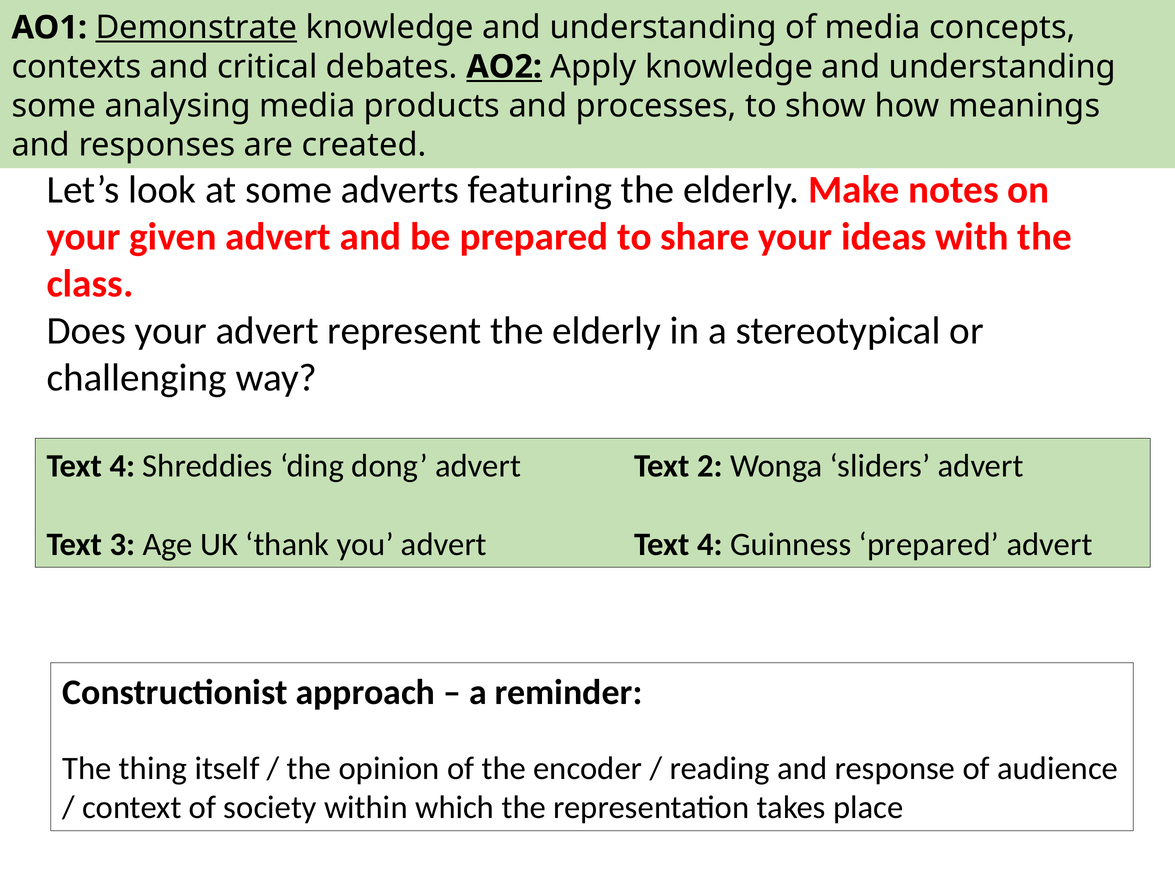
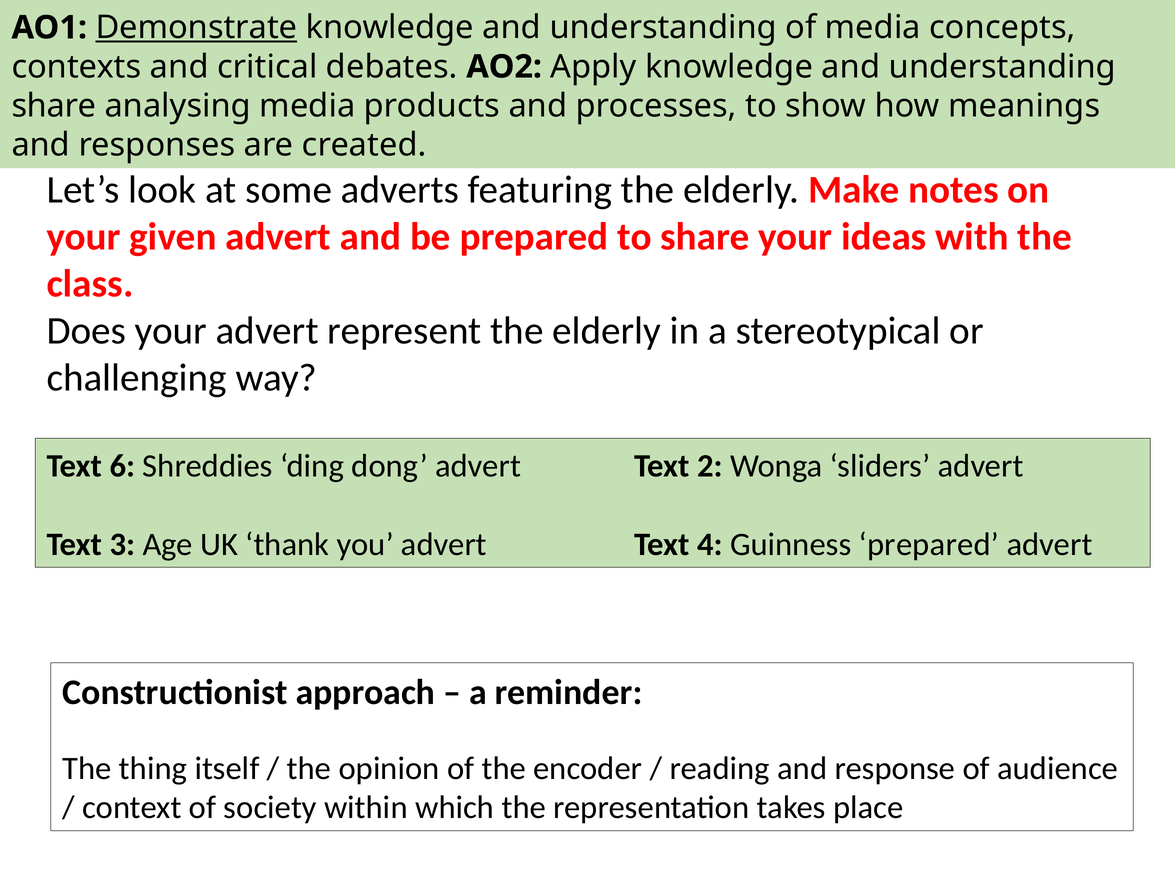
AO2 underline: present -> none
some at (54, 106): some -> share
4 at (122, 466): 4 -> 6
